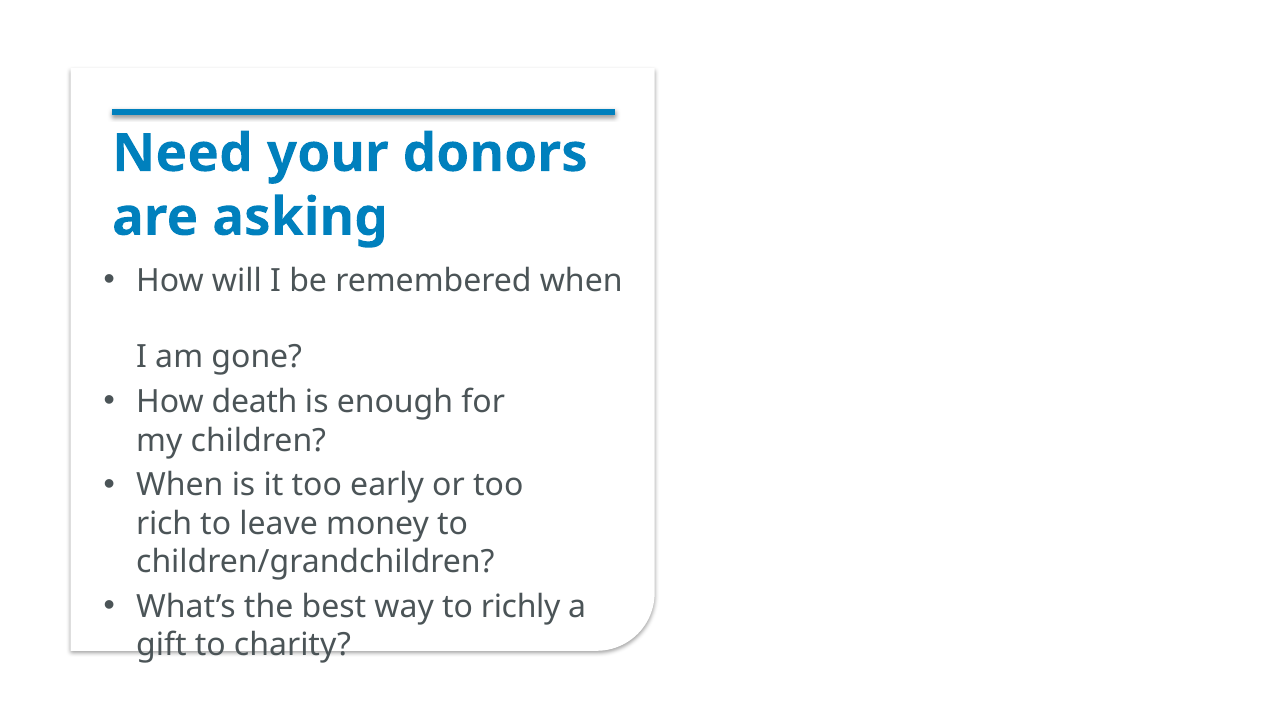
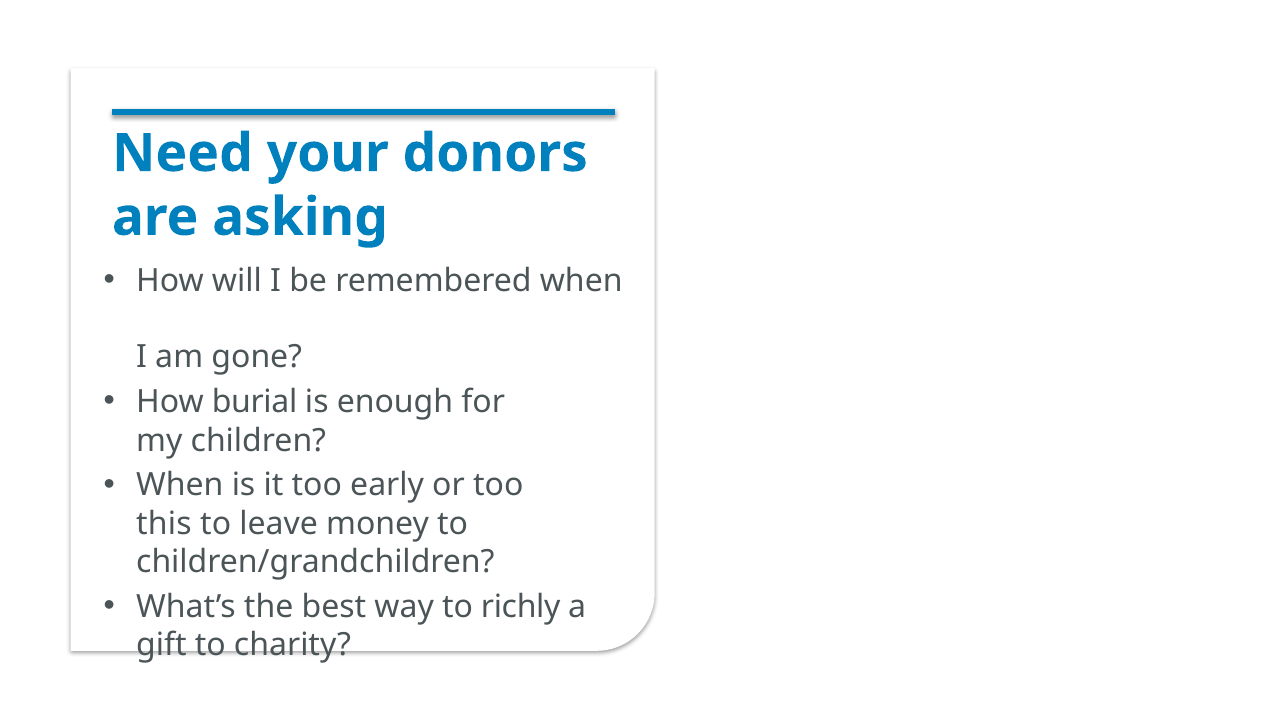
death: death -> burial
rich: rich -> this
